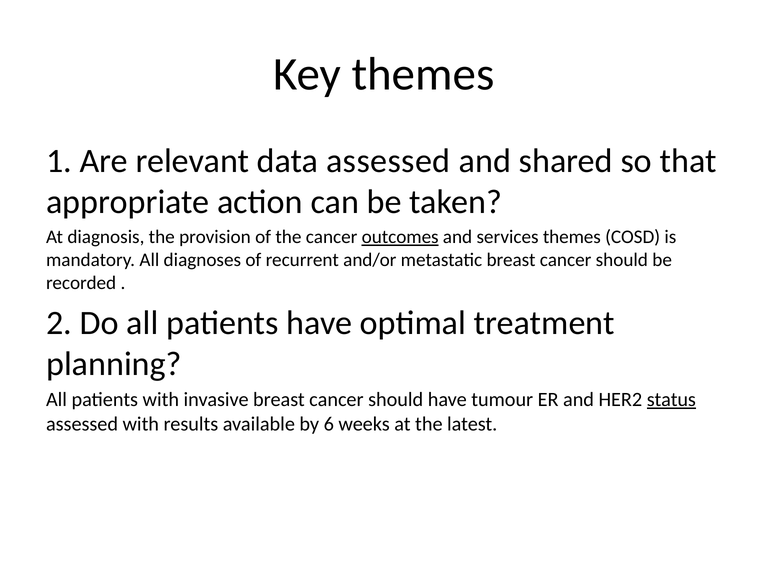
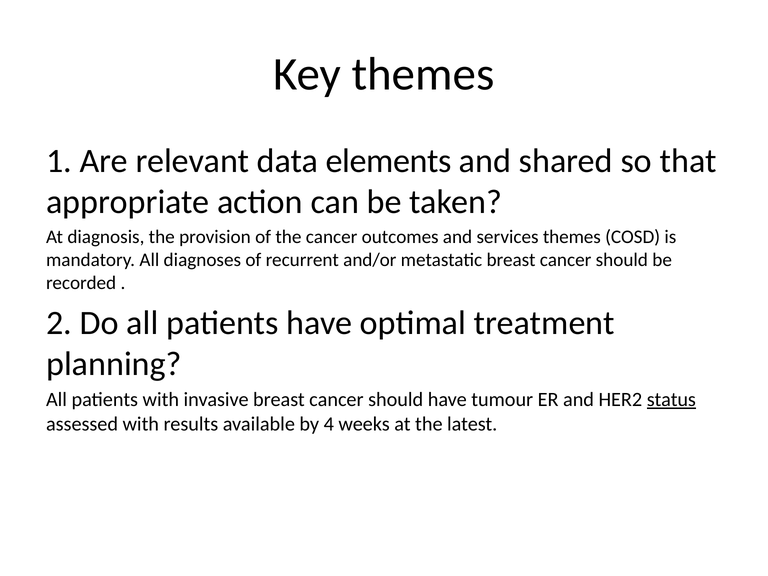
data assessed: assessed -> elements
outcomes underline: present -> none
6: 6 -> 4
